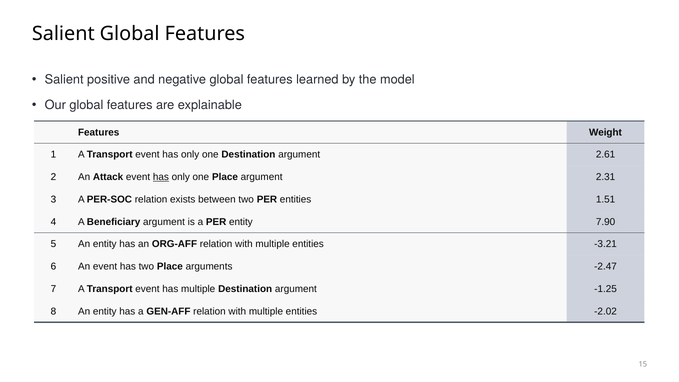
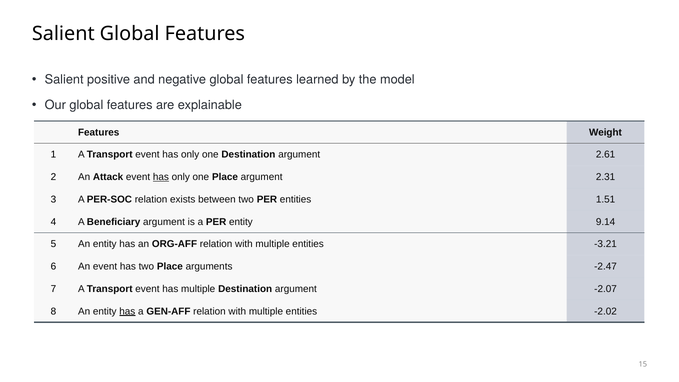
7.90: 7.90 -> 9.14
-1.25: -1.25 -> -2.07
has at (127, 311) underline: none -> present
